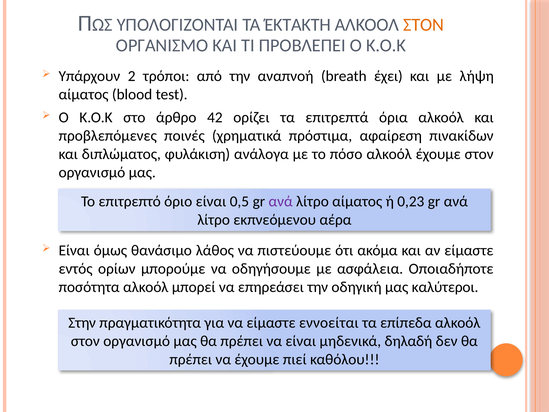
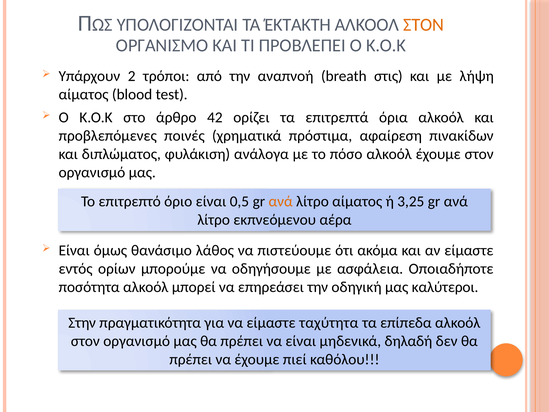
έχει: έχει -> στις
ανά at (281, 201) colour: purple -> orange
0,23: 0,23 -> 3,25
εννοείται: εννοείται -> ταχύτητα
